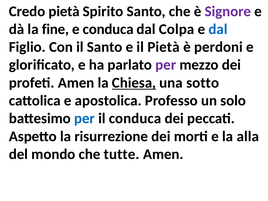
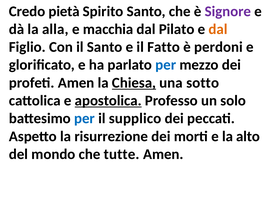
fine: fine -> alla
e conduca: conduca -> macchia
Colpa: Colpa -> Pilato
dal at (218, 29) colour: blue -> orange
il Pietà: Pietà -> Fatto
per at (166, 65) colour: purple -> blue
apostolica underline: none -> present
il conduca: conduca -> supplico
alla: alla -> alto
